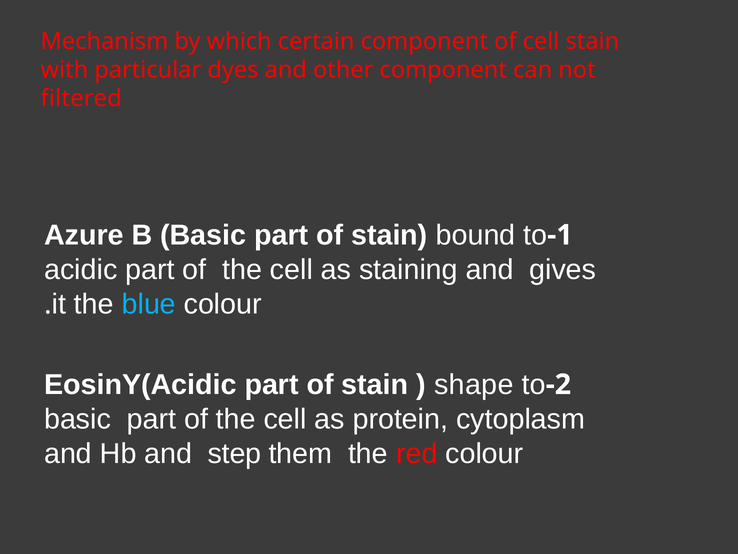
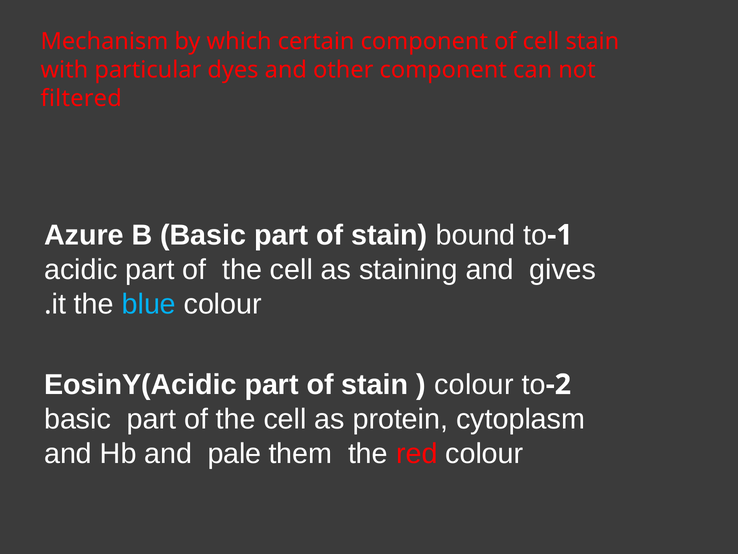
shape at (474, 384): shape -> colour
step: step -> pale
